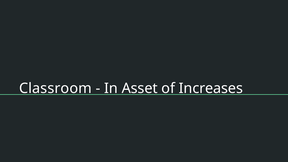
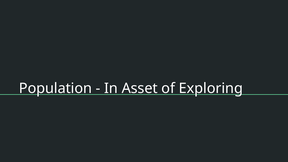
Classroom: Classroom -> Population
Increases: Increases -> Exploring
